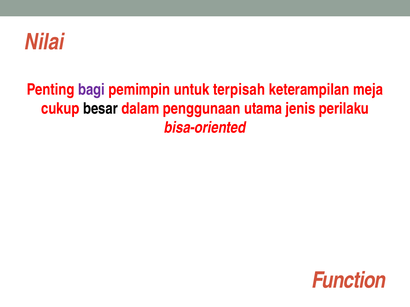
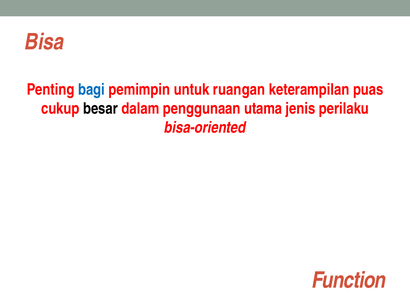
Nilai: Nilai -> Bisa
bagi colour: purple -> blue
terpisah: terpisah -> ruangan
meja: meja -> puas
